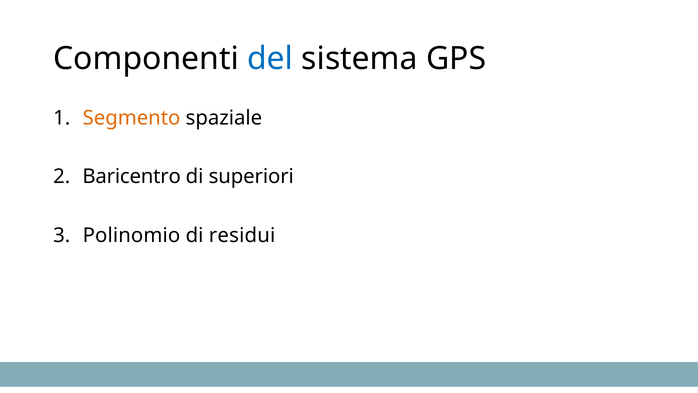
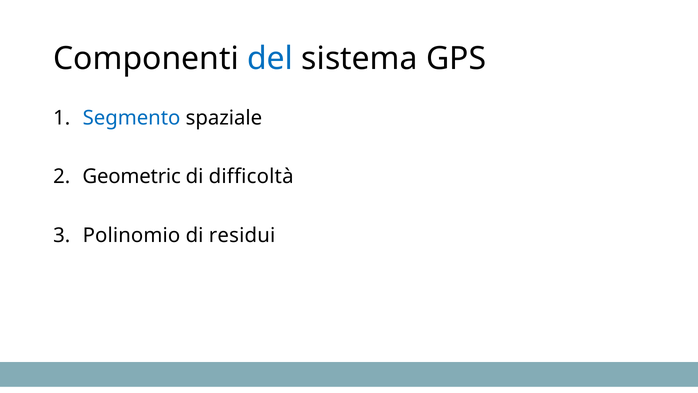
Segmento colour: orange -> blue
Baricentro: Baricentro -> Geometric
superiori: superiori -> difficoltà
